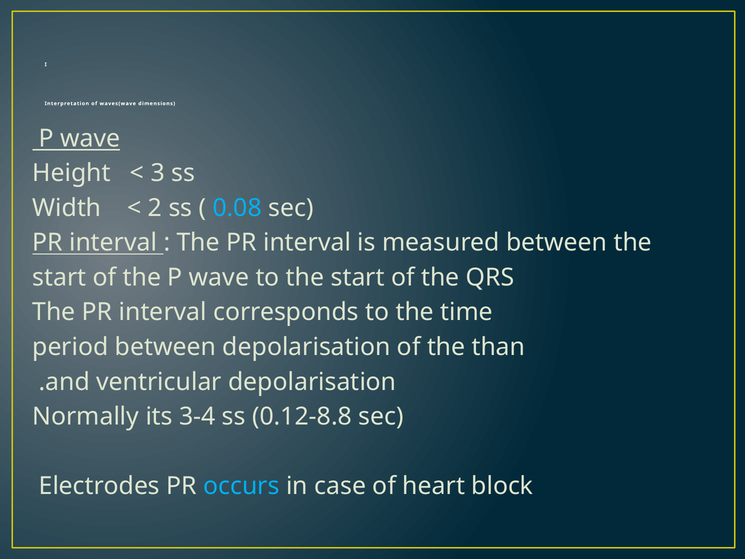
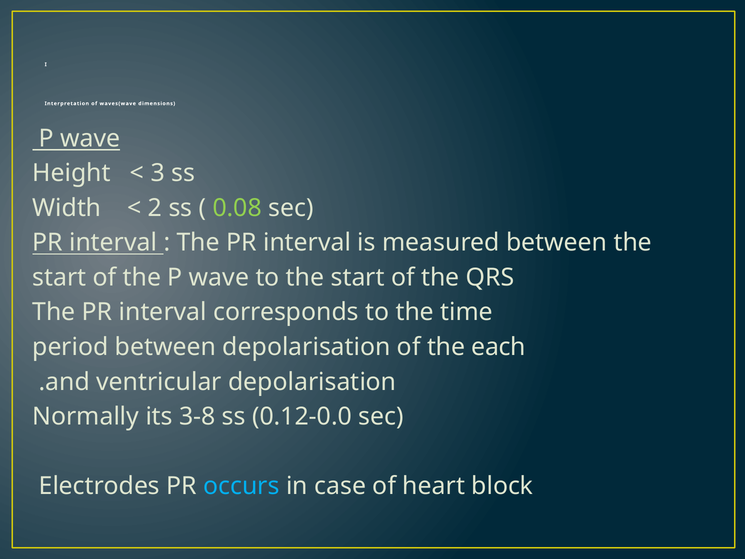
0.08 colour: light blue -> light green
than: than -> each
3-4: 3-4 -> 3-8
0.12-8.8: 0.12-8.8 -> 0.12-0.0
